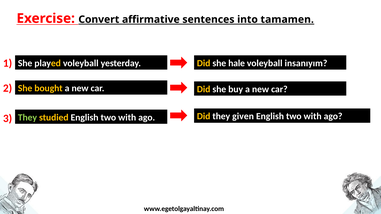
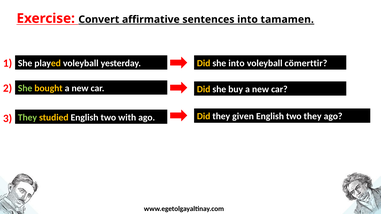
she hale: hale -> into
insanıyım: insanıyım -> cömerttir
She at (25, 88) colour: yellow -> light green
with at (313, 116): with -> they
